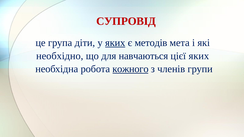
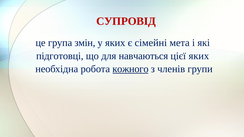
діти: діти -> змін
яких at (115, 43) underline: present -> none
методів: методів -> сімейні
необхідно: необхідно -> підготовці
